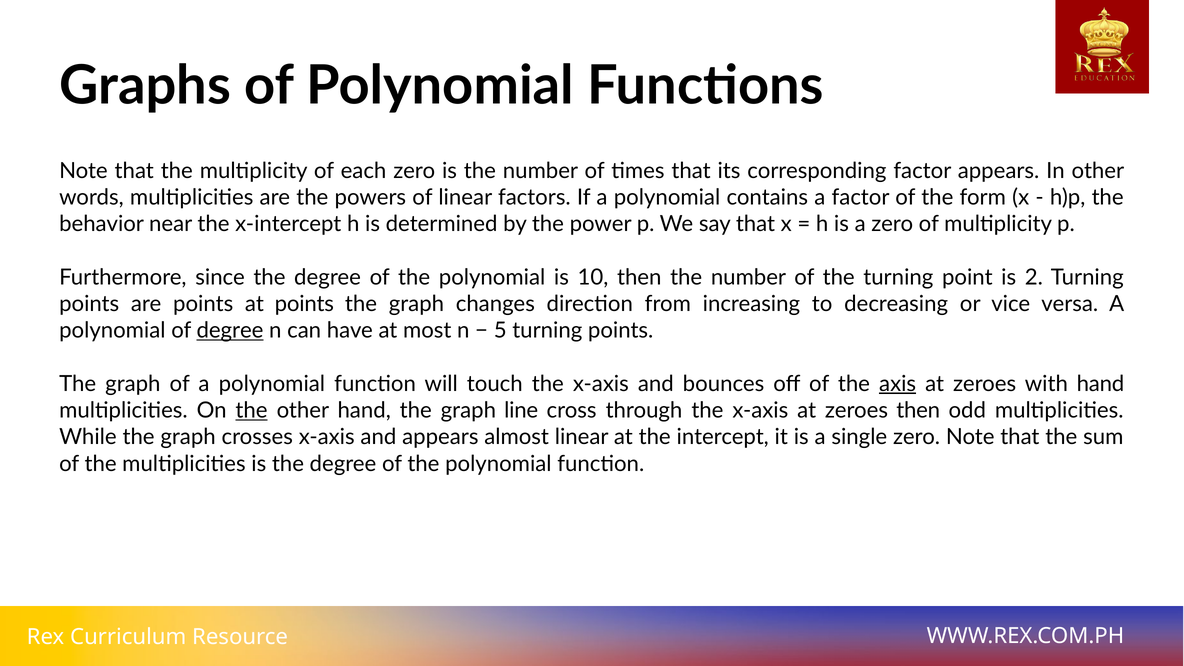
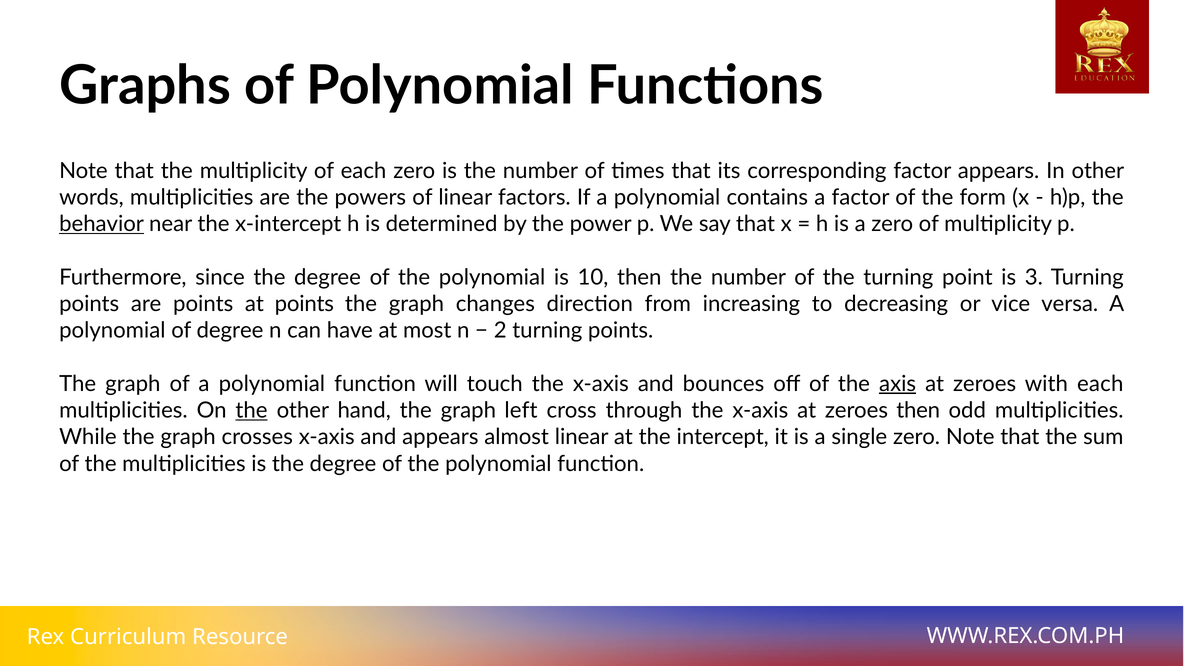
behavior underline: none -> present
2: 2 -> 3
degree at (230, 331) underline: present -> none
5: 5 -> 2
with hand: hand -> each
line: line -> left
